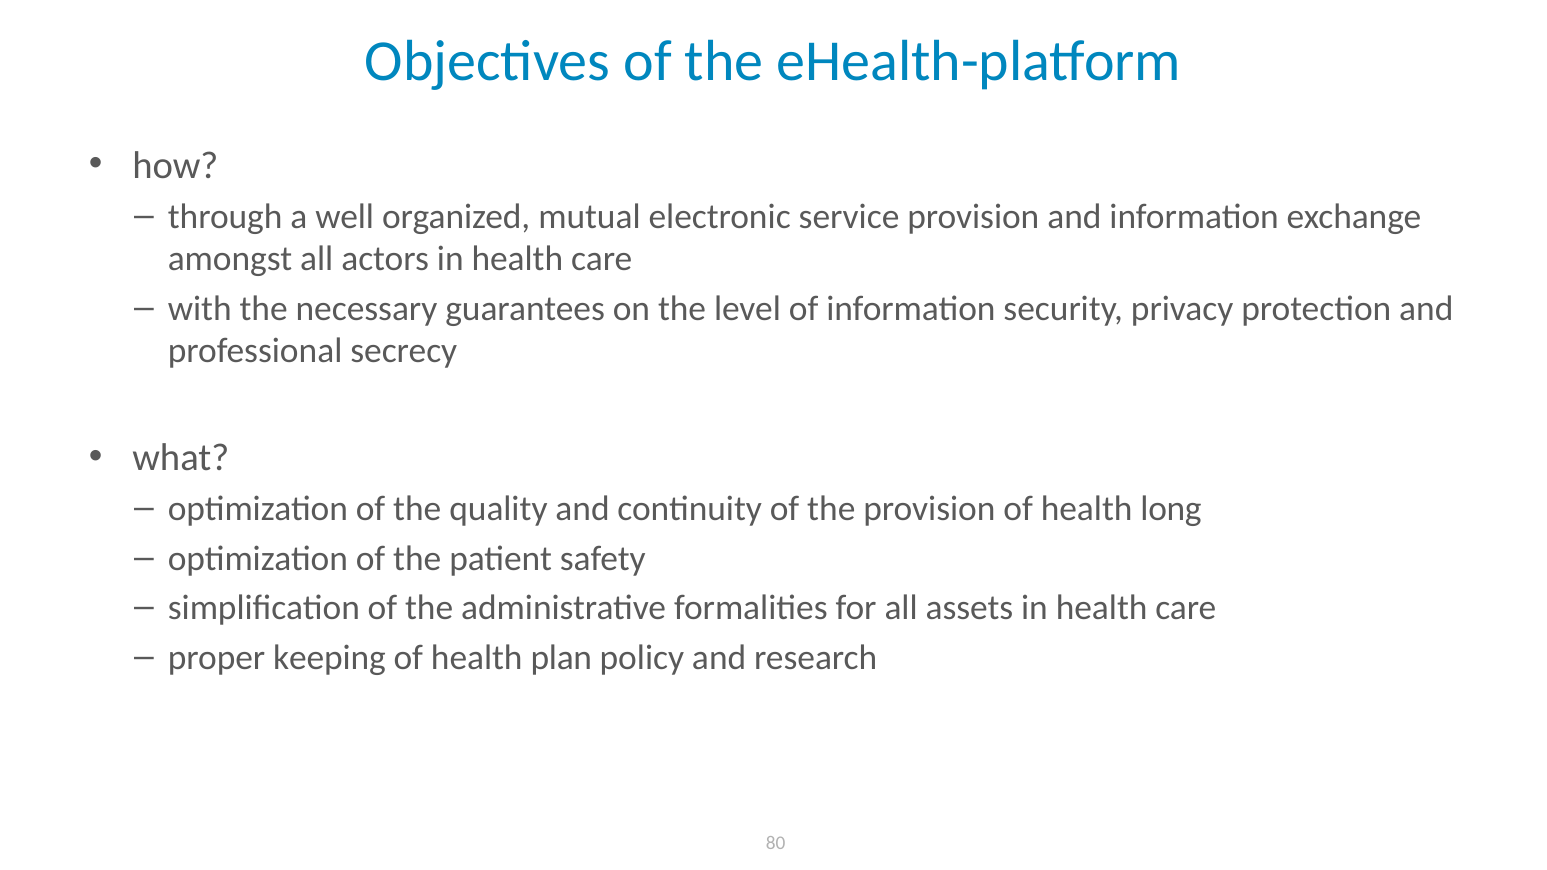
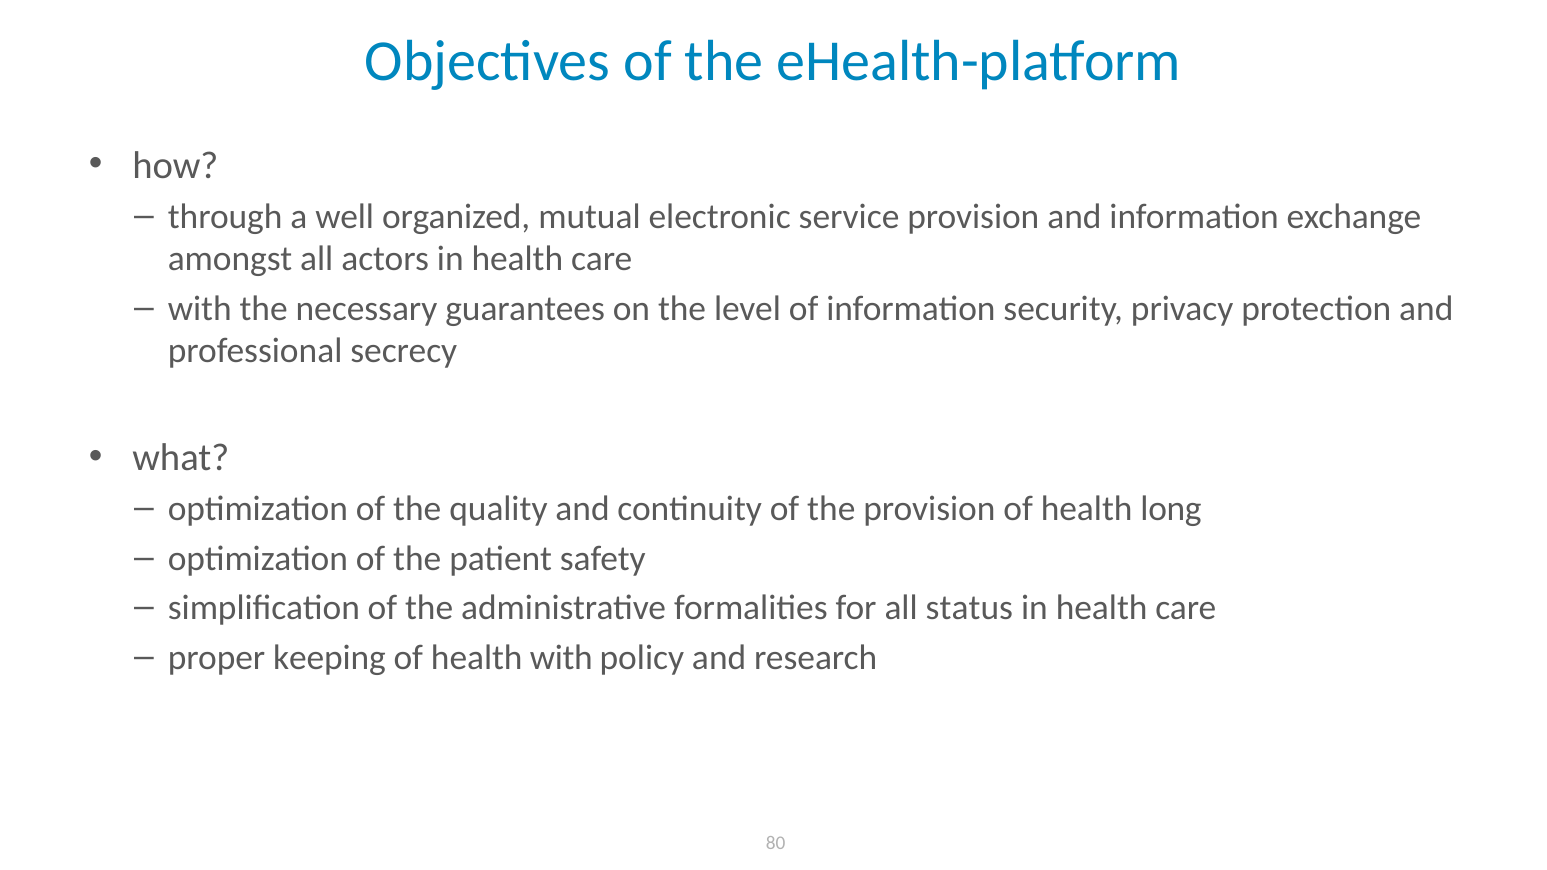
assets: assets -> status
health plan: plan -> with
